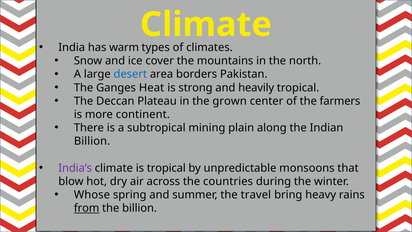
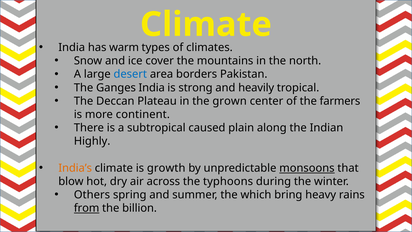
Ganges Heat: Heat -> India
mining: mining -> caused
Billion at (92, 141): Billion -> Highly
India’s colour: purple -> orange
is tropical: tropical -> growth
monsoons underline: none -> present
countries: countries -> typhoons
Whose: Whose -> Others
travel: travel -> which
